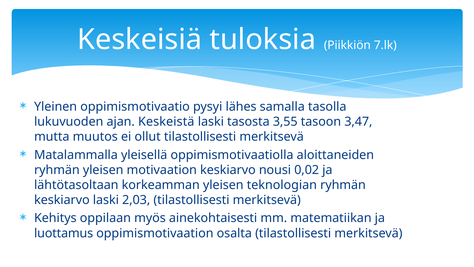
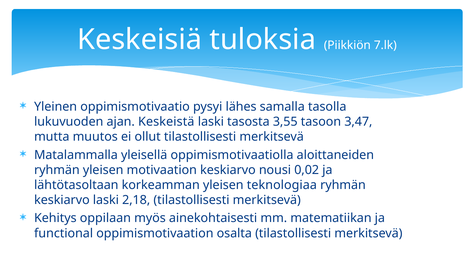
teknologian: teknologian -> teknologiaa
2,03: 2,03 -> 2,18
luottamus: luottamus -> functional
